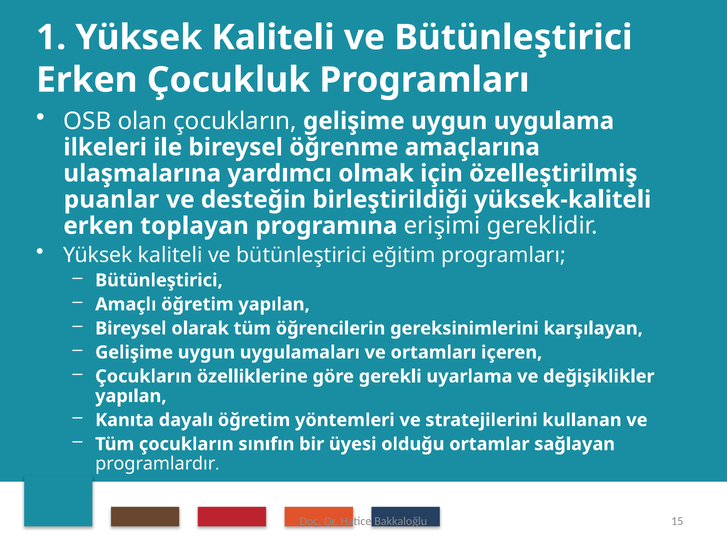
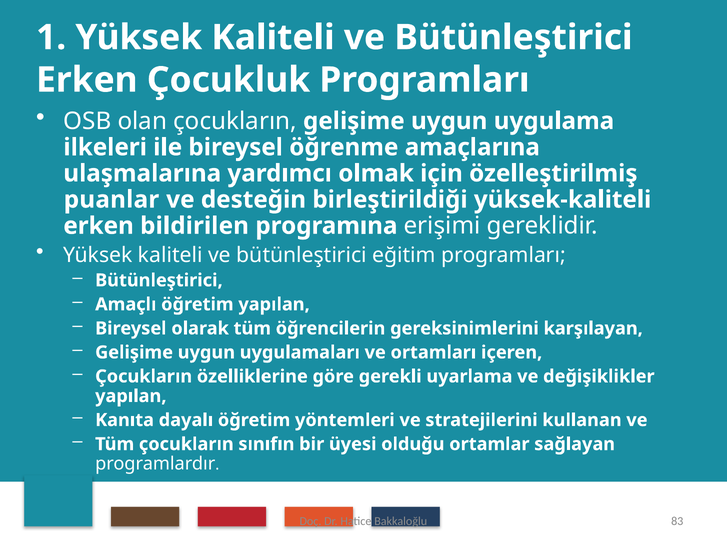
toplayan: toplayan -> bildirilen
15: 15 -> 83
